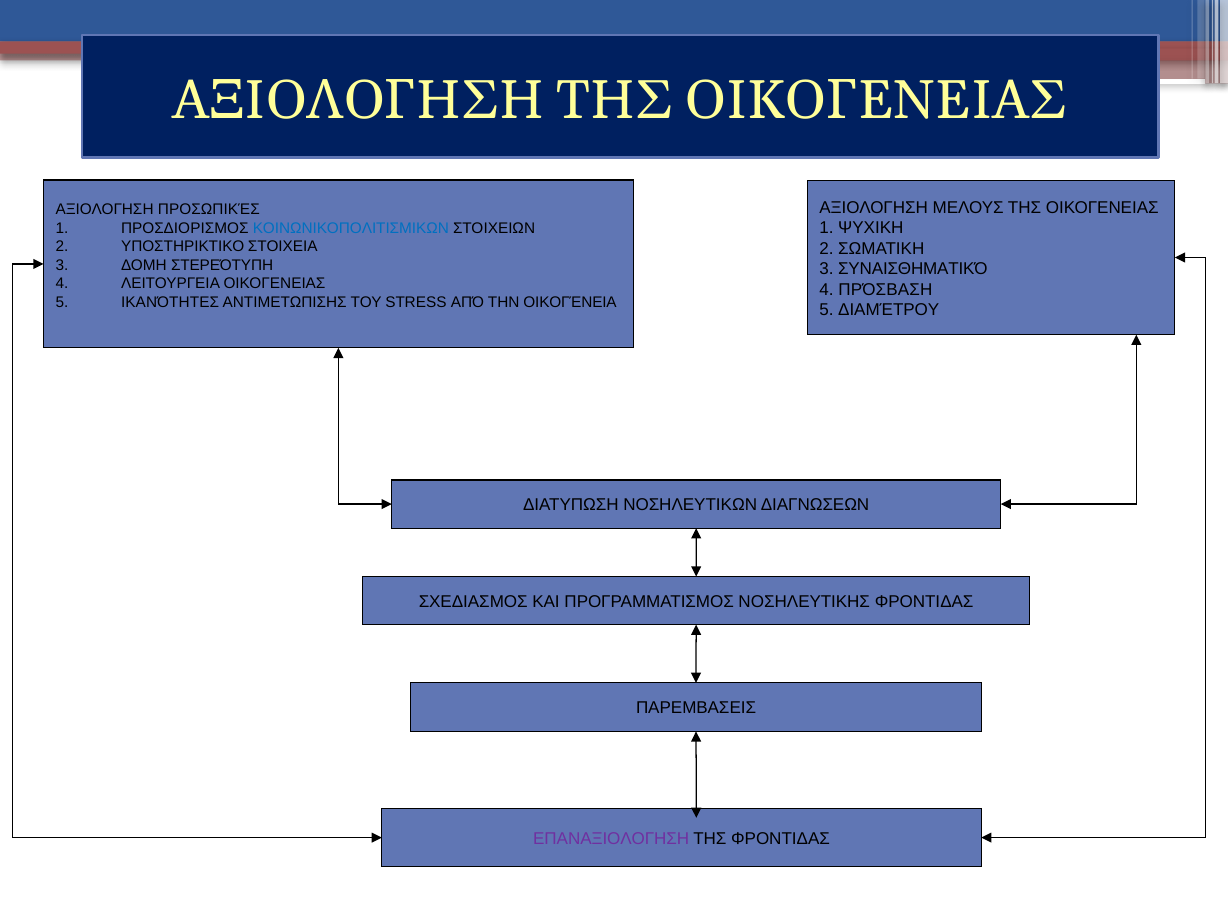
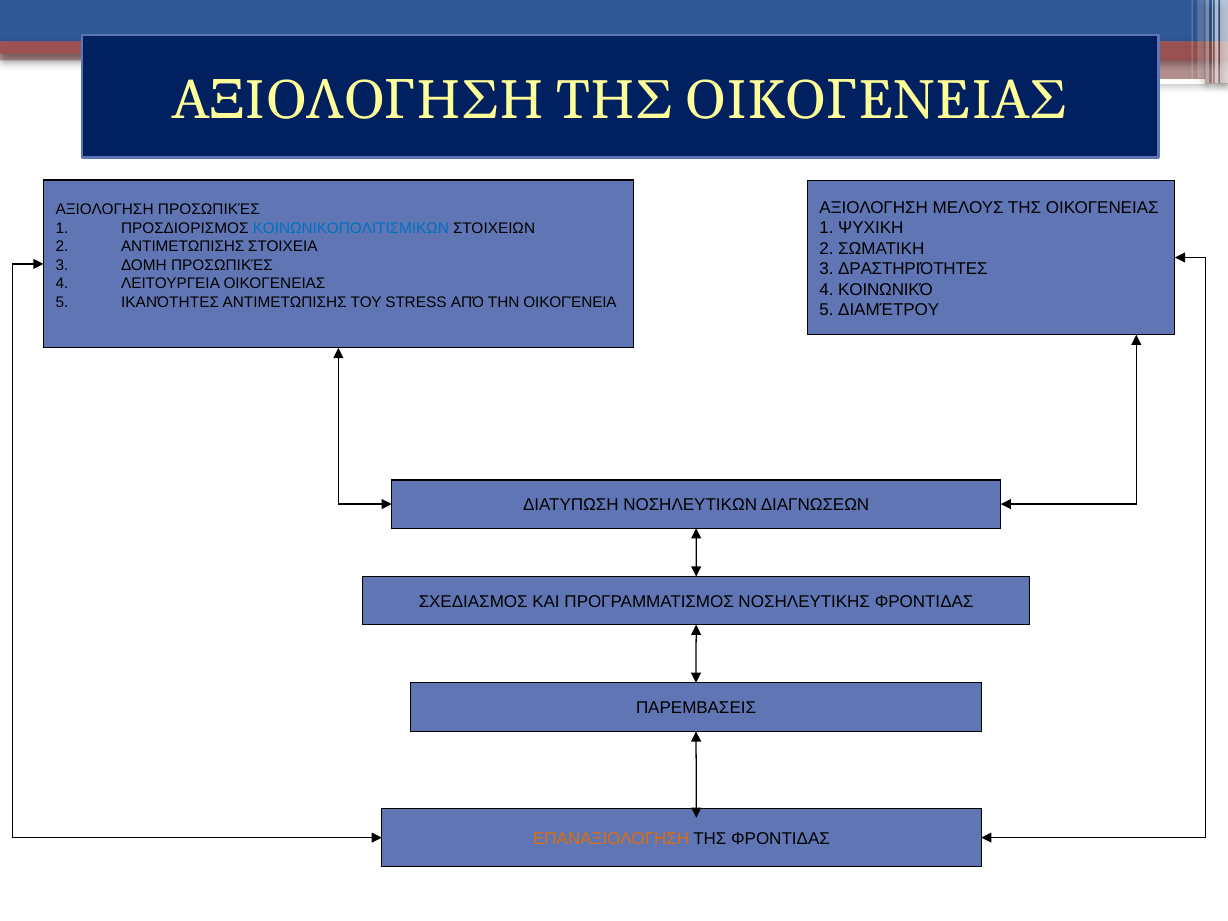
2 ΥΠΟΣΤΗΡΙΚΤΙΚΟ: ΥΠΟΣΤΗΡΙΚΤΙΚΟ -> ΑΝΤΙΜΕΤΩΠΙΣΗΣ
ΔΟΜΗ ΣΤΕΡΕΌΤΥΠΗ: ΣΤΕΡΕΌΤΥΠΗ -> ΠΡΟΣΩΠΙΚΈΣ
ΣΥΝΑΙΣΘΗΜΑΤΙΚΌ: ΣΥΝΑΙΣΘΗΜΑΤΙΚΌ -> ΔΡΑΣΤΗΡΙΌΤΗΤΕΣ
ΠΡΌΣΒΑΣΗ: ΠΡΌΣΒΑΣΗ -> ΚΟΙΝΩΝΙΚΌ
ΕΠΑΝΑΞΙΟΛΟΓΗΣΗ colour: purple -> orange
